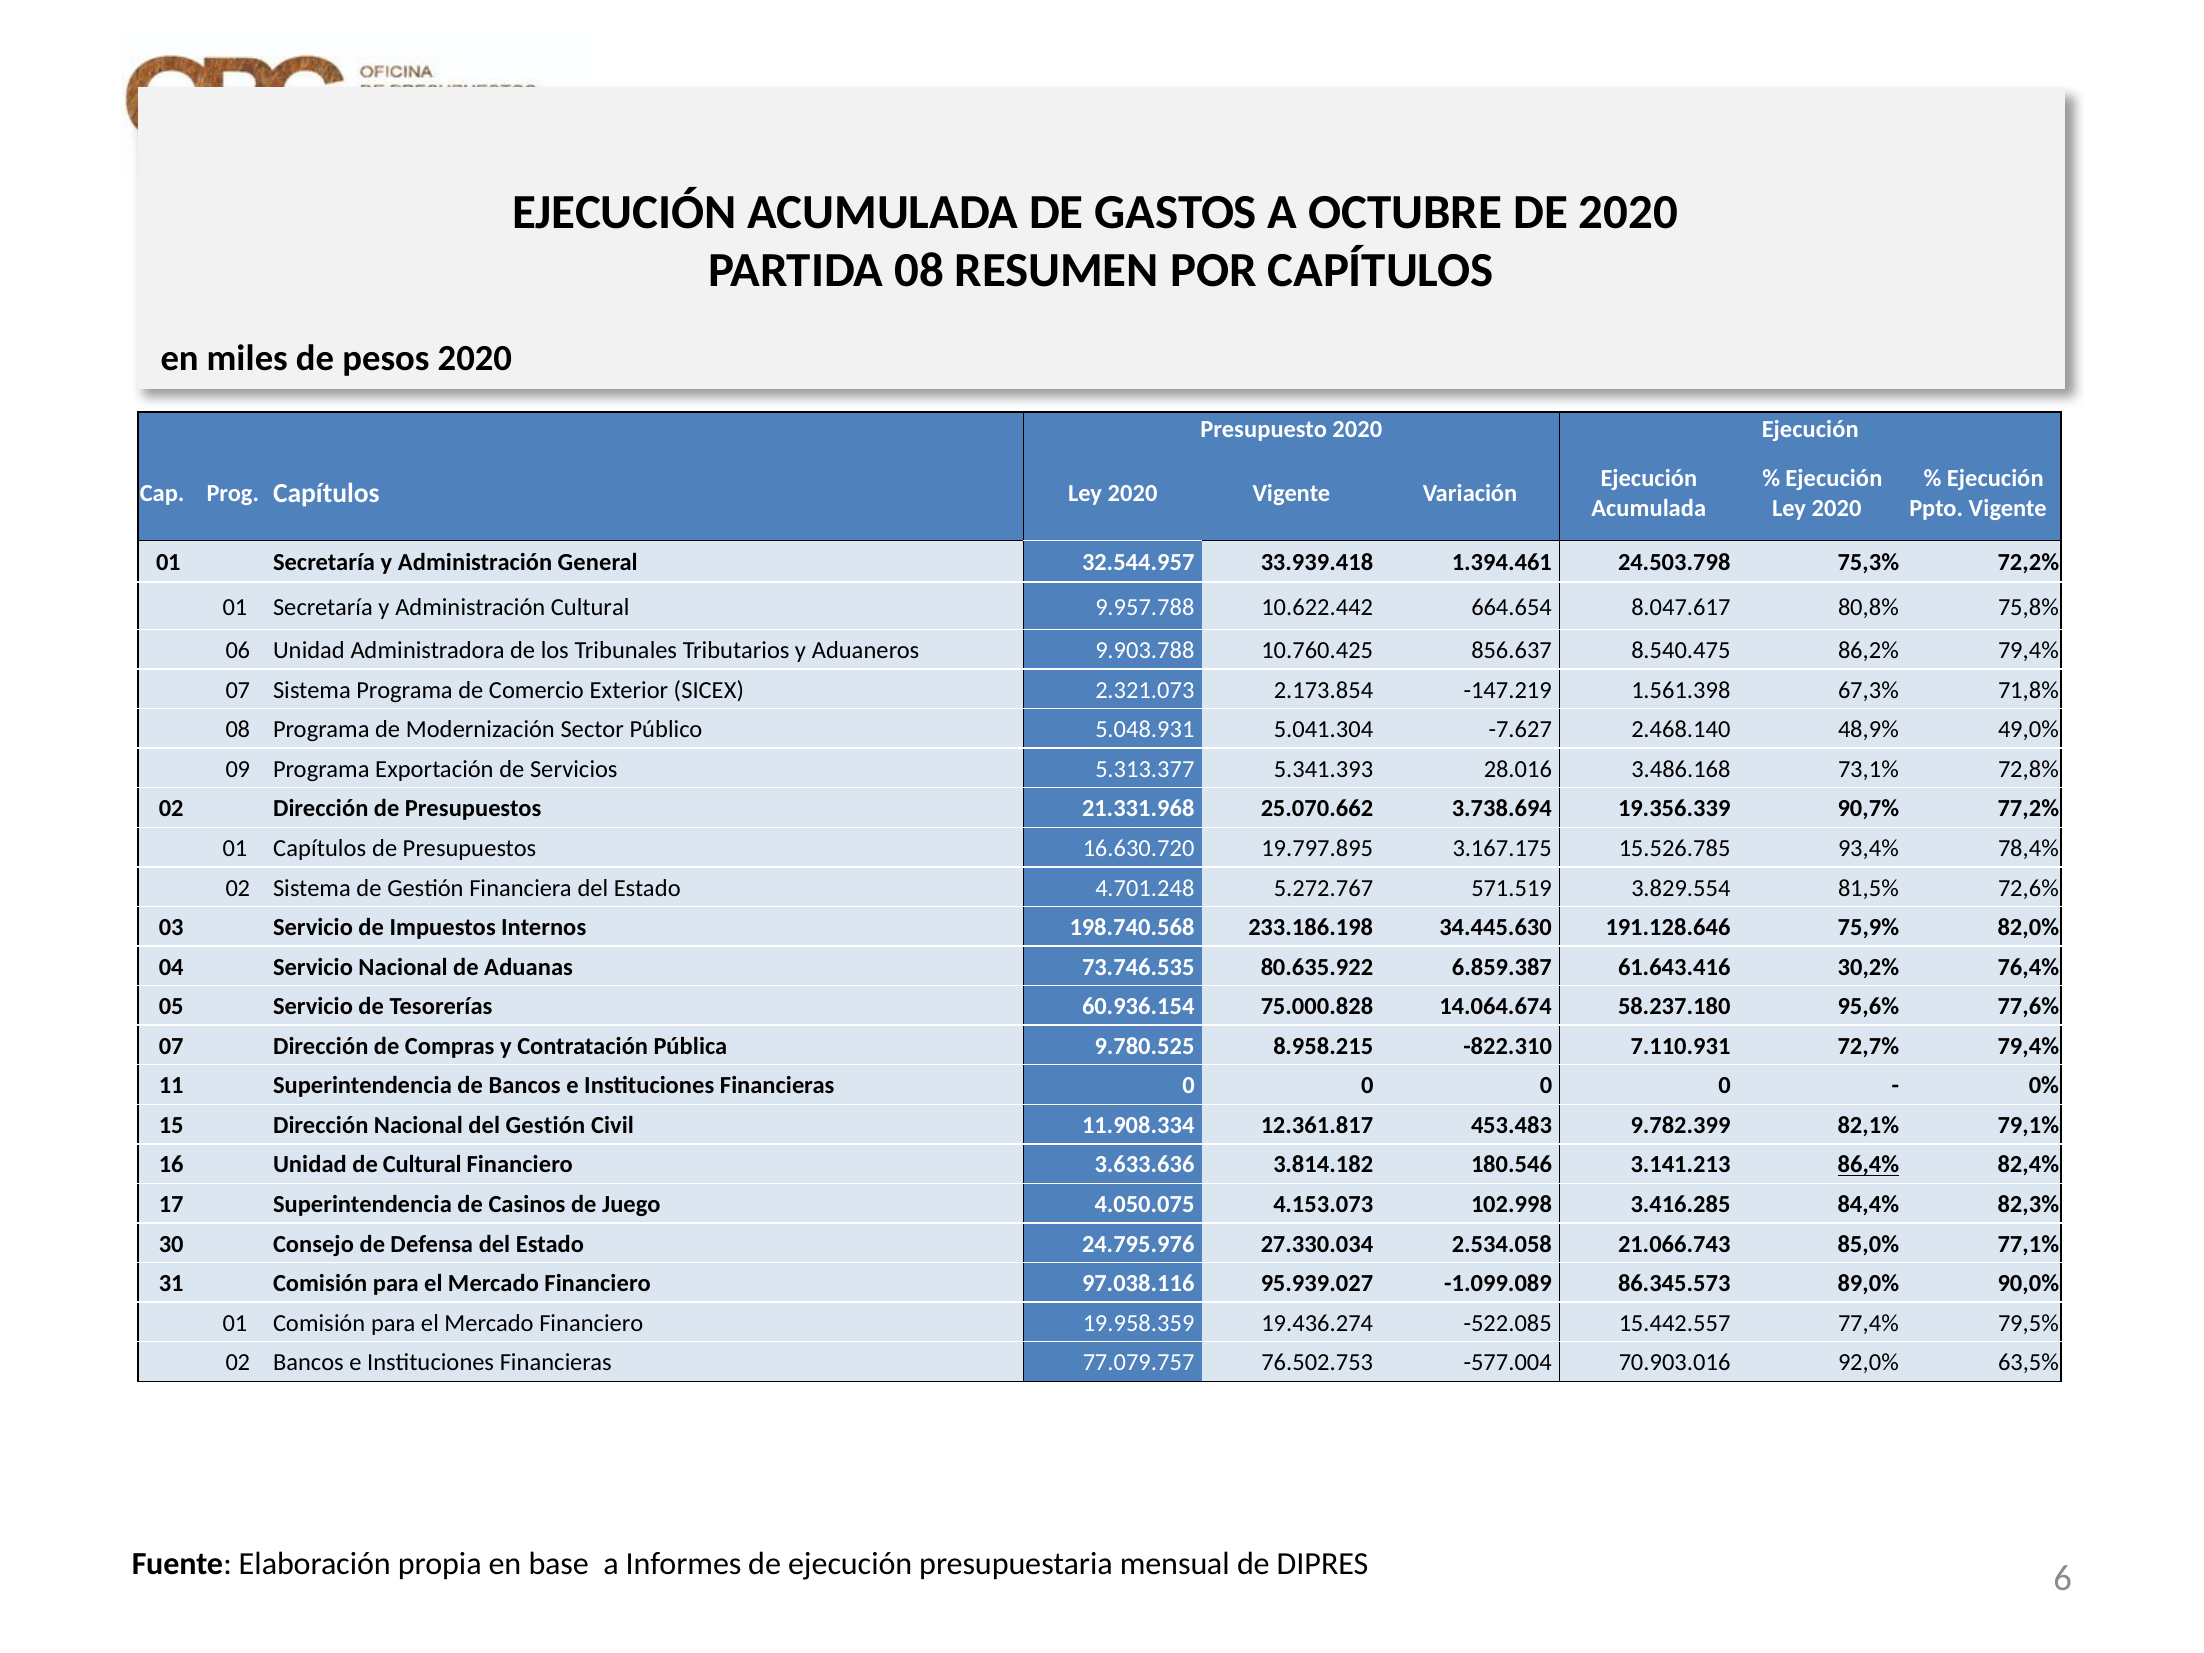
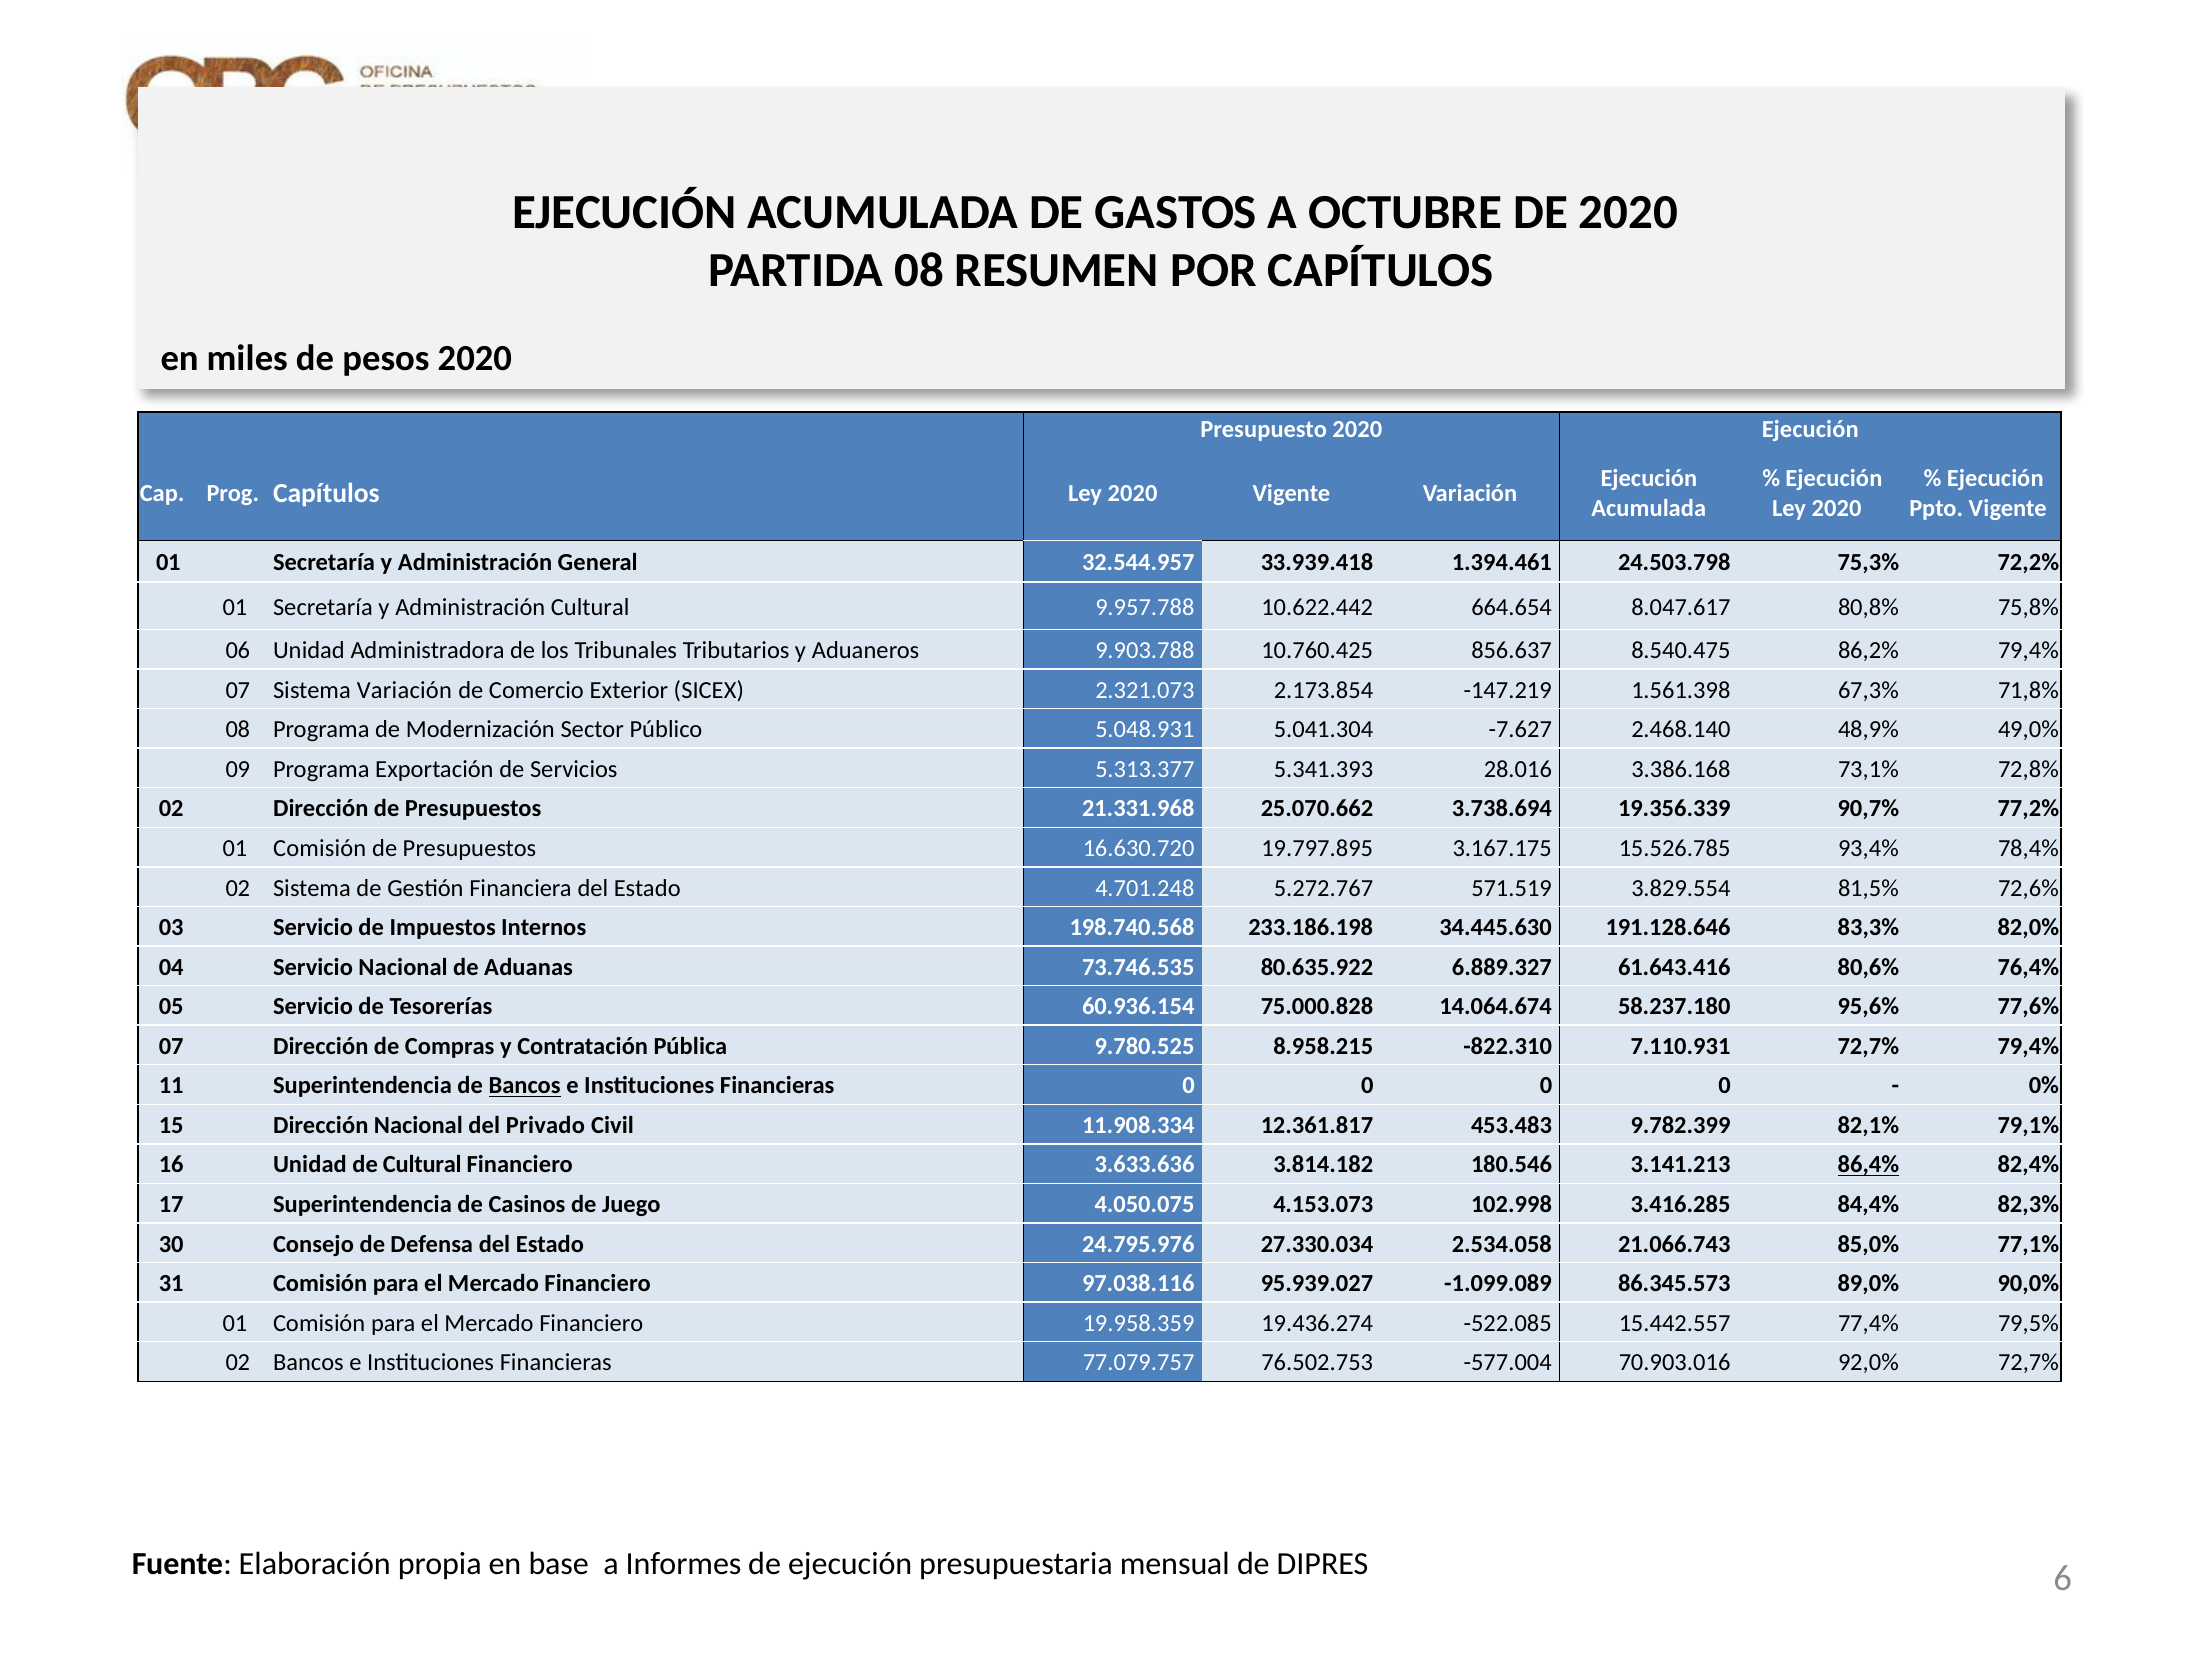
Sistema Programa: Programa -> Variación
3.486.168: 3.486.168 -> 3.386.168
Capítulos at (320, 848): Capítulos -> Comisión
75,9%: 75,9% -> 83,3%
6.859.387: 6.859.387 -> 6.889.327
30,2%: 30,2% -> 80,6%
Bancos at (525, 1086) underline: none -> present
del Gestión: Gestión -> Privado
92,0% 63,5%: 63,5% -> 72,7%
